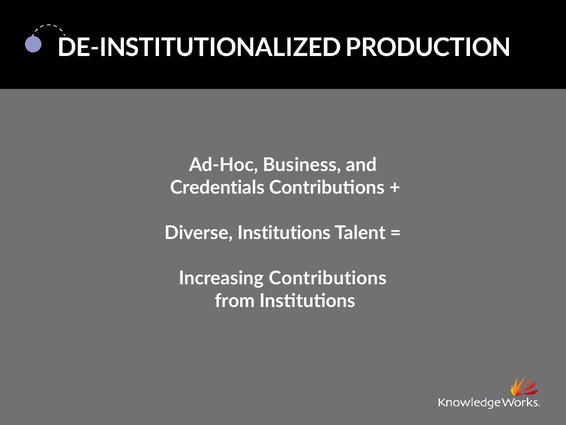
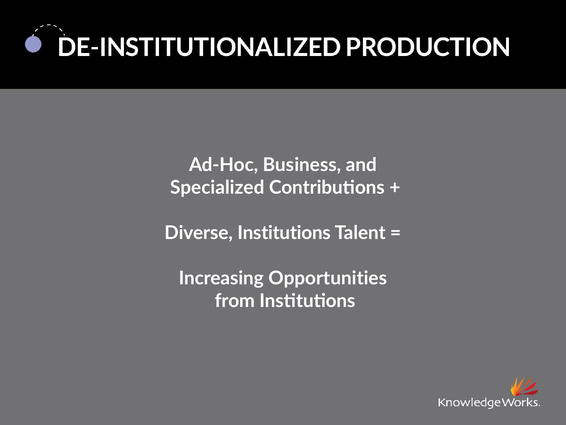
Credentials: Credentials -> Specialized
Increasing Contributions: Contributions -> Opportunities
